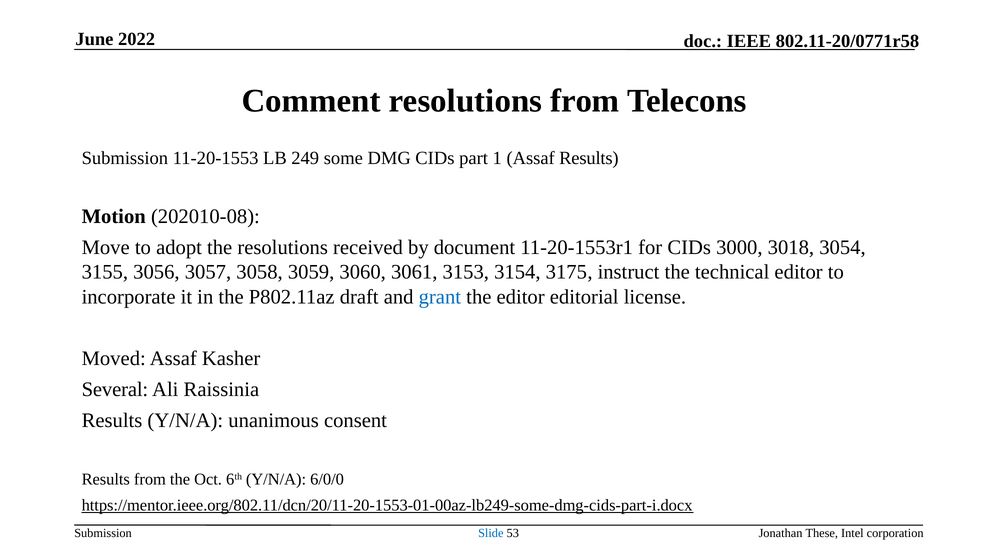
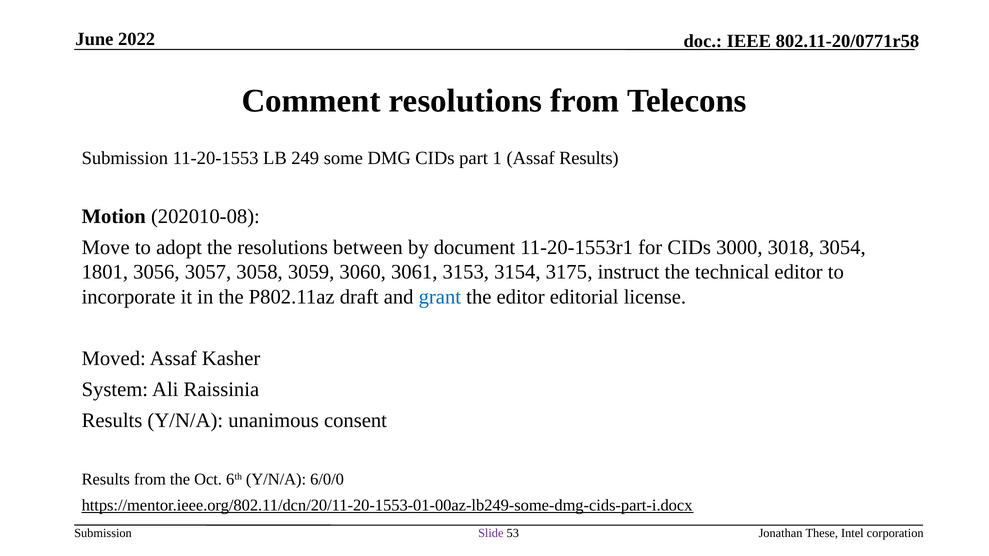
received: received -> between
3155: 3155 -> 1801
Several: Several -> System
Slide colour: blue -> purple
